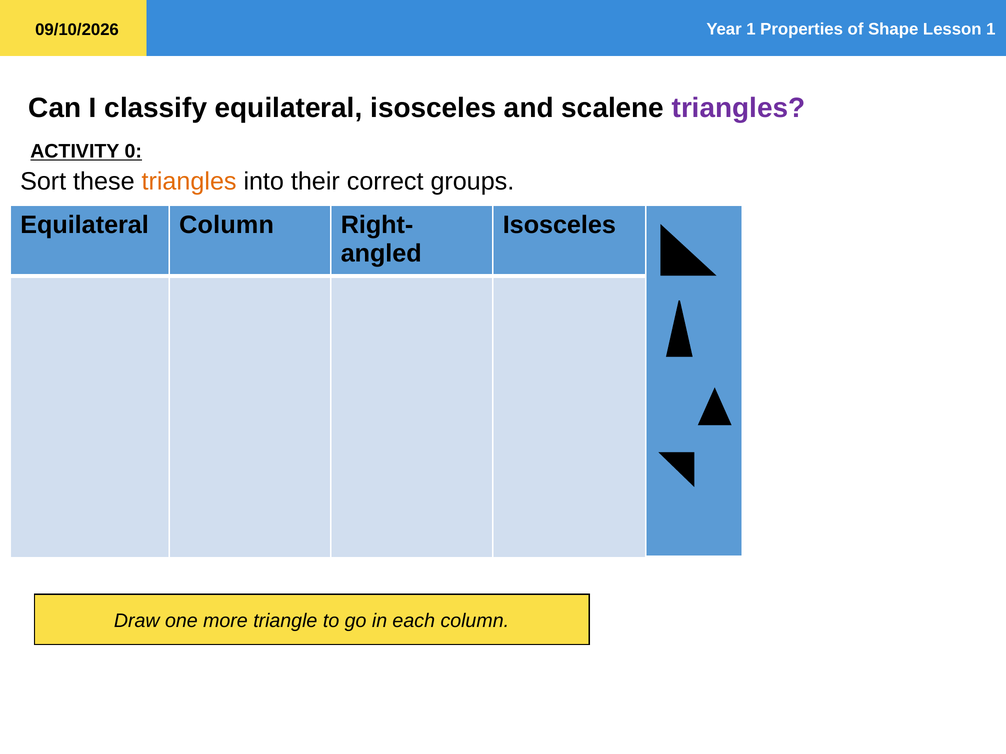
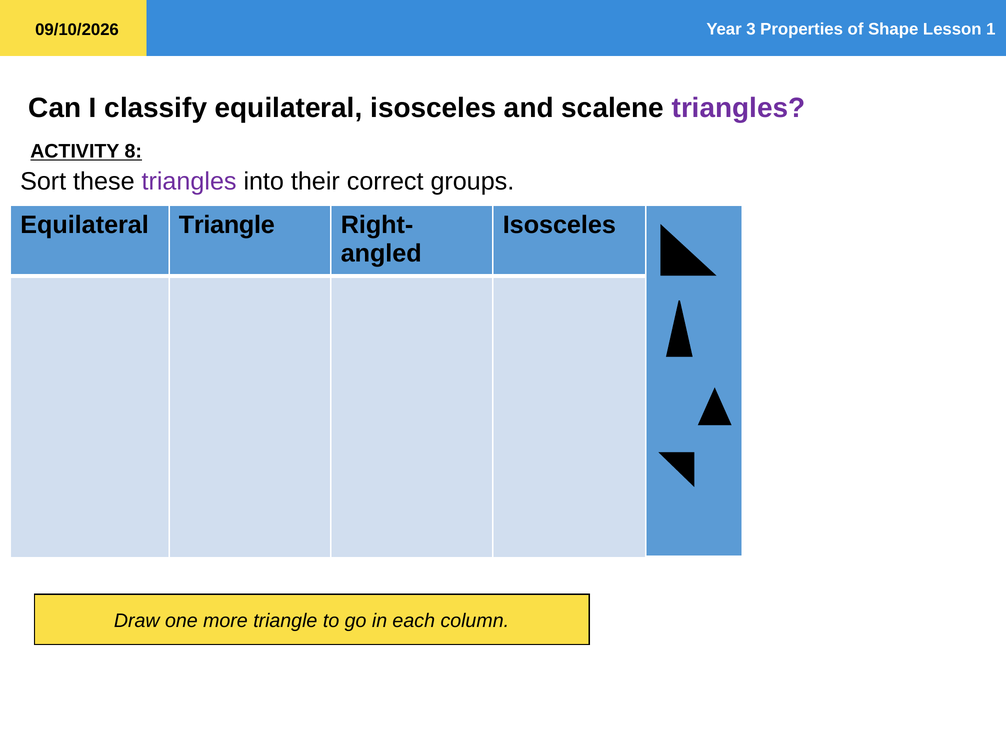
1 at (751, 29): 1 -> 3
0: 0 -> 8
triangles at (189, 181) colour: orange -> purple
Equilateral Column: Column -> Triangle
